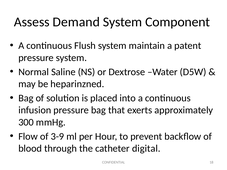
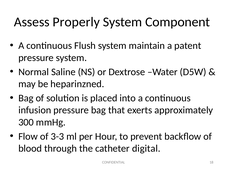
Demand: Demand -> Properly
3-9: 3-9 -> 3-3
